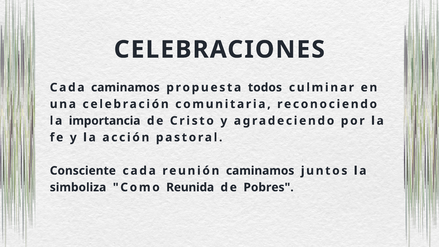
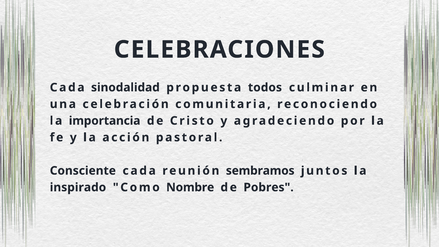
Cada caminamos: caminamos -> sinodalidad
reunión caminamos: caminamos -> sembramos
simboliza: simboliza -> inspirado
Reunida: Reunida -> Nombre
